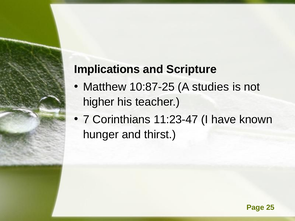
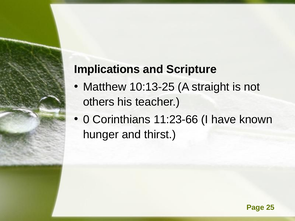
10:87-25: 10:87-25 -> 10:13-25
studies: studies -> straight
higher: higher -> others
7: 7 -> 0
11:23-47: 11:23-47 -> 11:23-66
